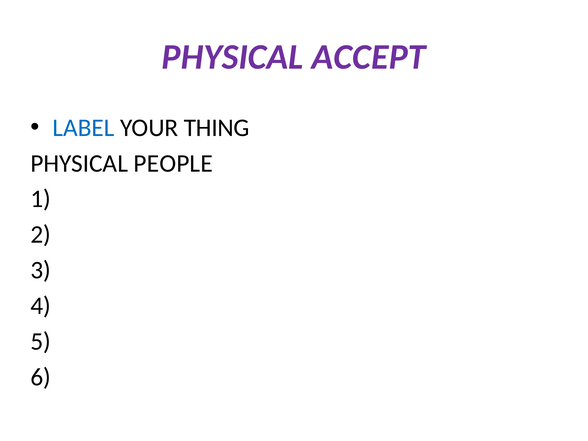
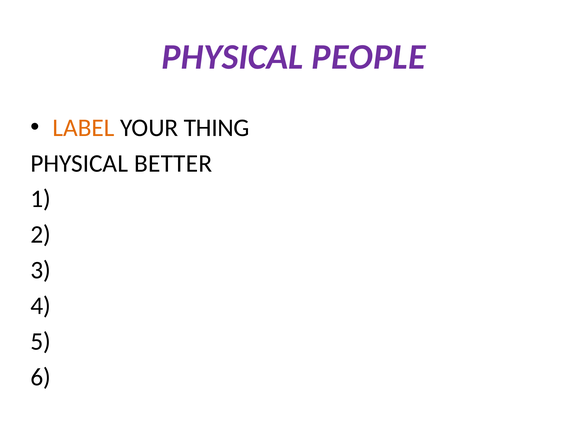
ACCEPT: ACCEPT -> PEOPLE
LABEL colour: blue -> orange
PEOPLE: PEOPLE -> BETTER
